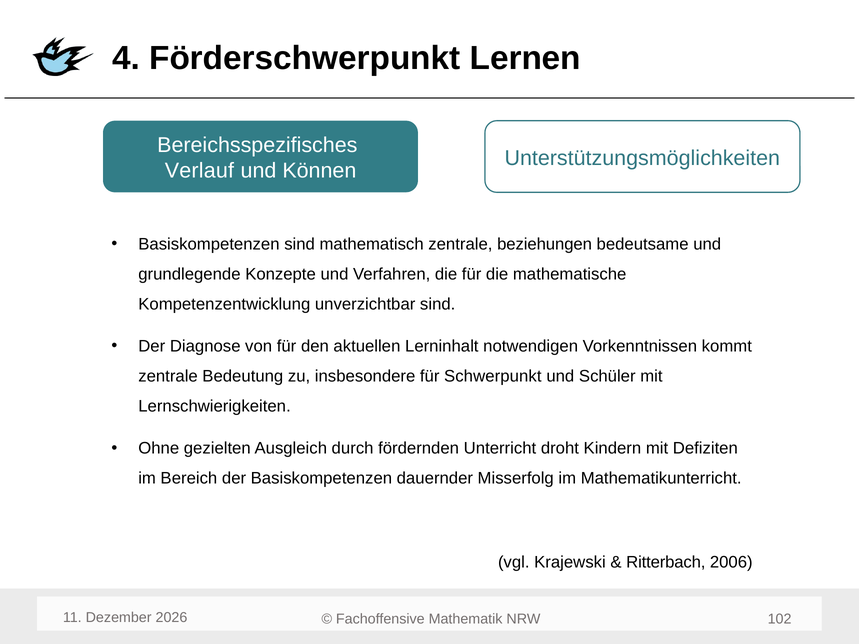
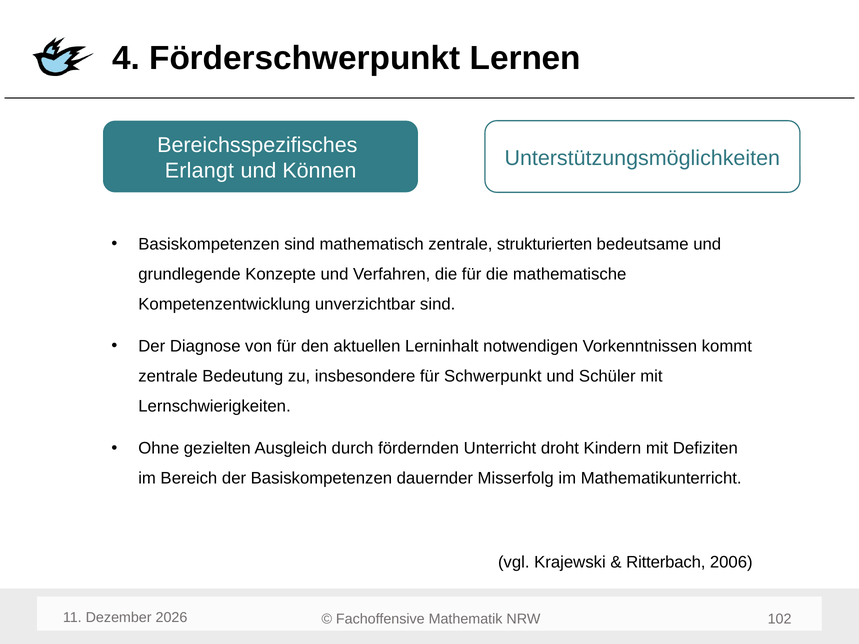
Verlauf: Verlauf -> Erlangt
beziehungen: beziehungen -> strukturierten
